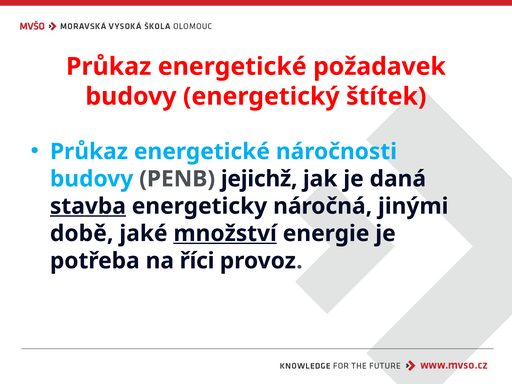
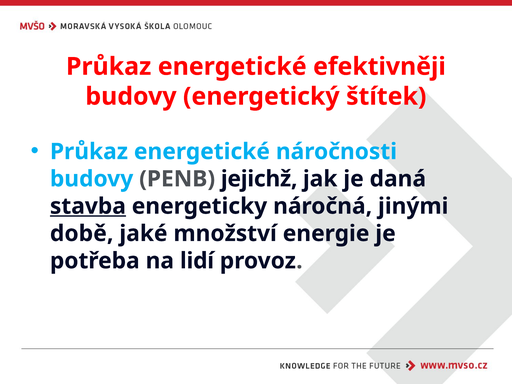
požadavek: požadavek -> efektivněji
množství underline: present -> none
říci: říci -> lidí
